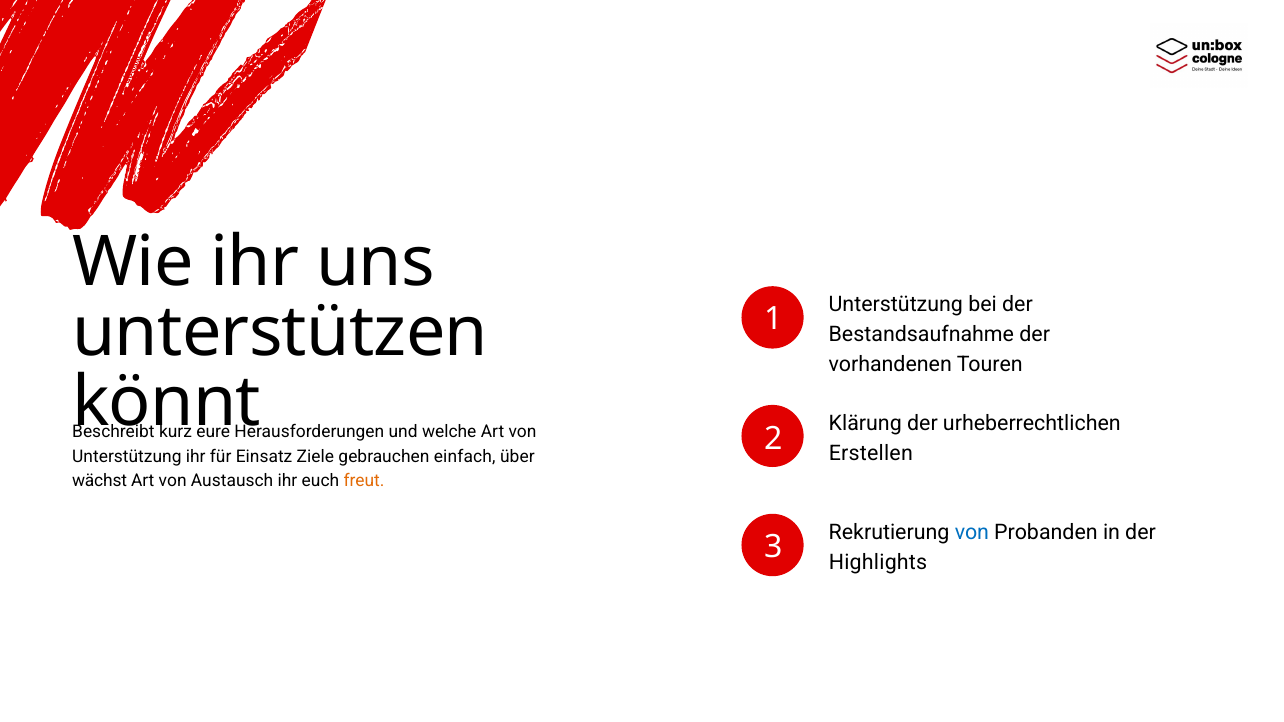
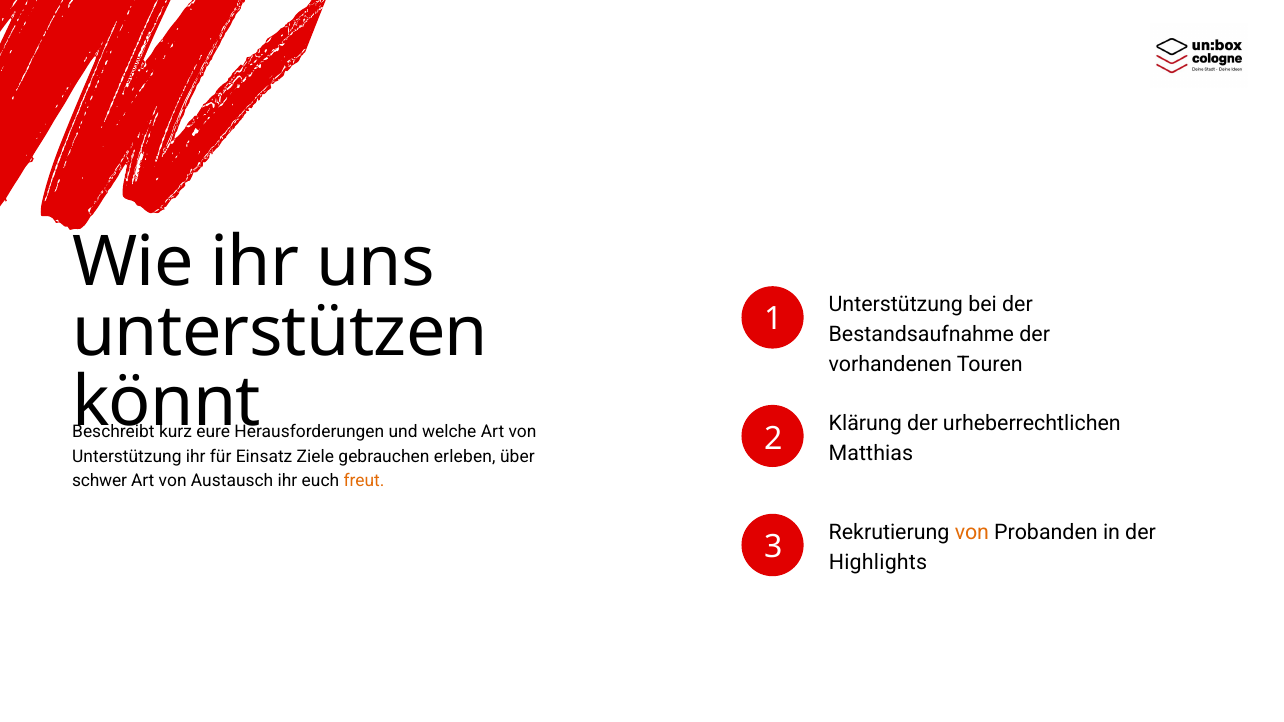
Erstellen: Erstellen -> Matthias
einfach: einfach -> erleben
wächst: wächst -> schwer
von at (972, 532) colour: blue -> orange
